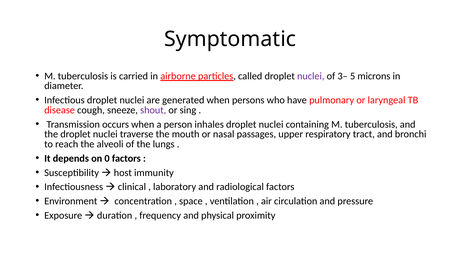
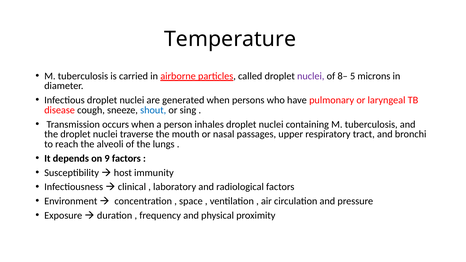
Symptomatic: Symptomatic -> Temperature
3–: 3– -> 8–
shout colour: purple -> blue
0: 0 -> 9
